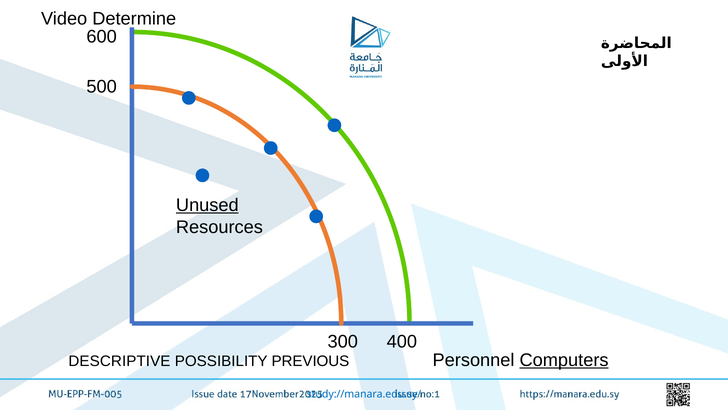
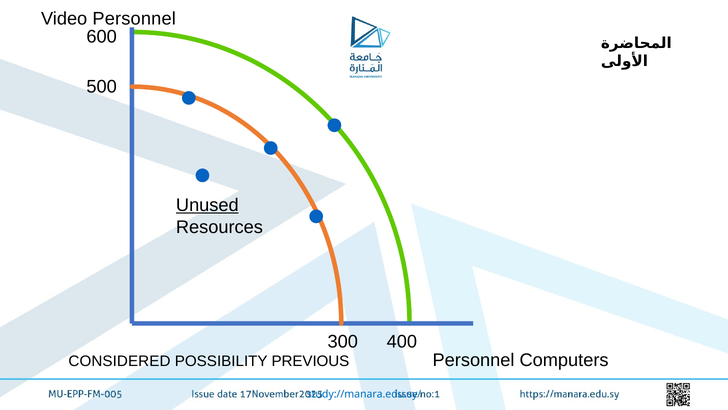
Video Determine: Determine -> Personnel
Computers underline: present -> none
DESCRIPTIVE: DESCRIPTIVE -> CONSIDERED
